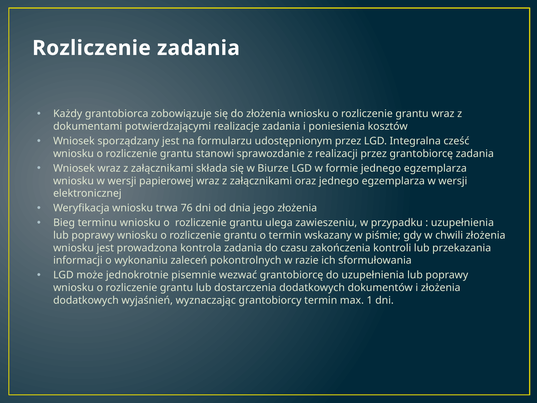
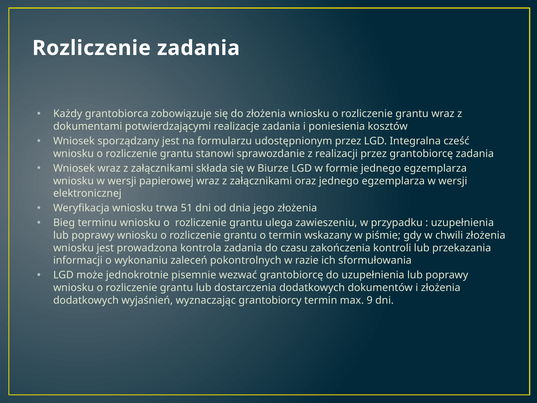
76: 76 -> 51
1: 1 -> 9
